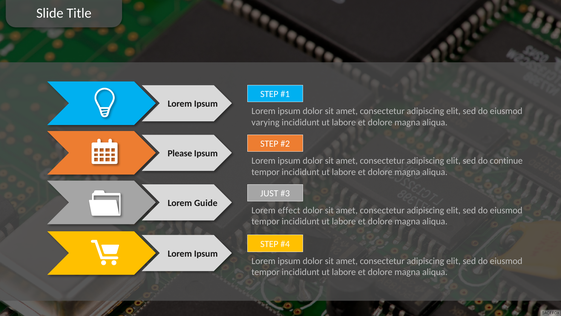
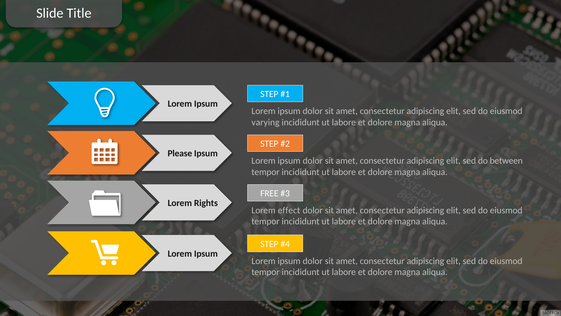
continue: continue -> between
JUST: JUST -> FREE
Guide: Guide -> Rights
